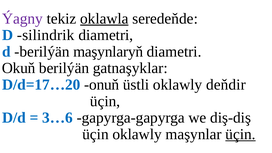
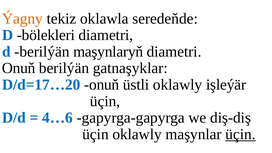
Ýagny colour: purple -> orange
oklawla underline: present -> none
silindrik: silindrik -> bölekleri
Okuň at (19, 68): Okuň -> Onuň
deňdir: deňdir -> işleýär
3…6: 3…6 -> 4…6
